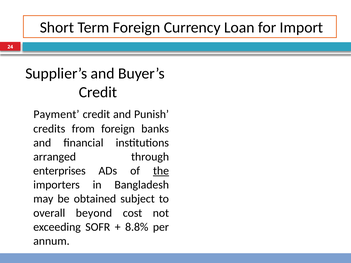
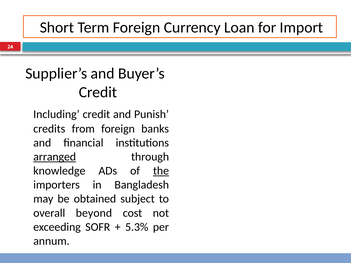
Payment: Payment -> Including
arranged underline: none -> present
enterprises: enterprises -> knowledge
8.8%: 8.8% -> 5.3%
